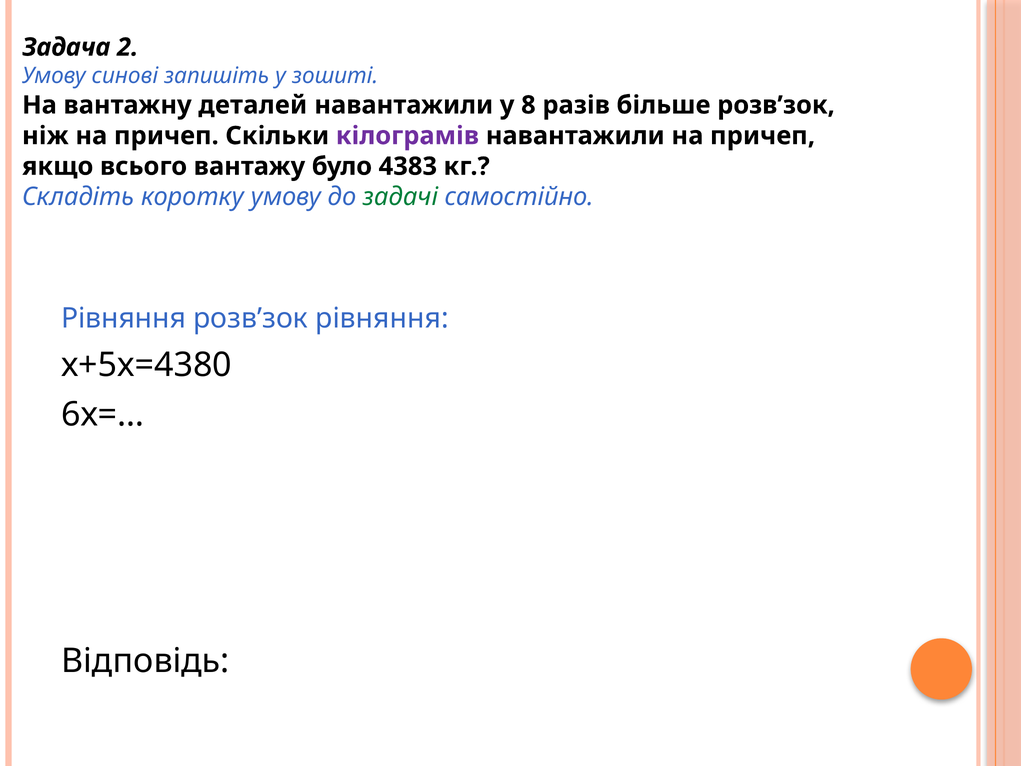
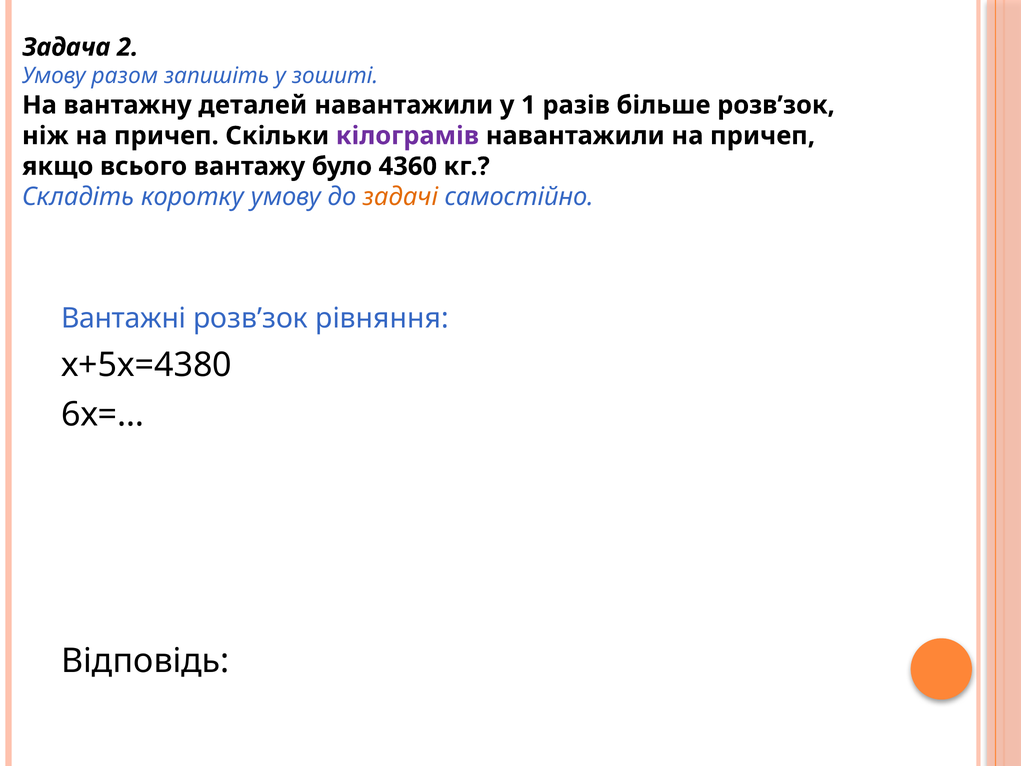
синові: синові -> разом
8: 8 -> 1
4383: 4383 -> 4360
задачі colour: green -> orange
Рівняння at (124, 318): Рівняння -> Вантажні
